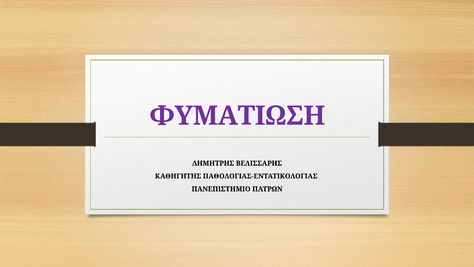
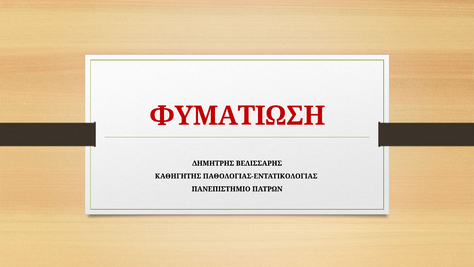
ΦΥΜΑΤΙΩΣΗ colour: purple -> red
